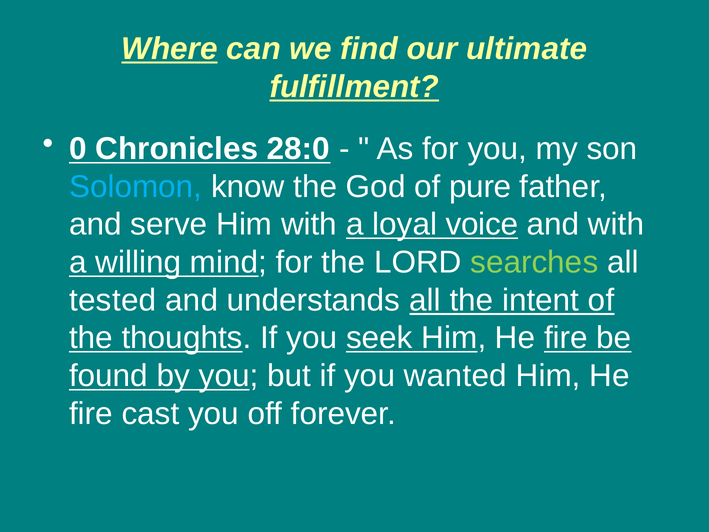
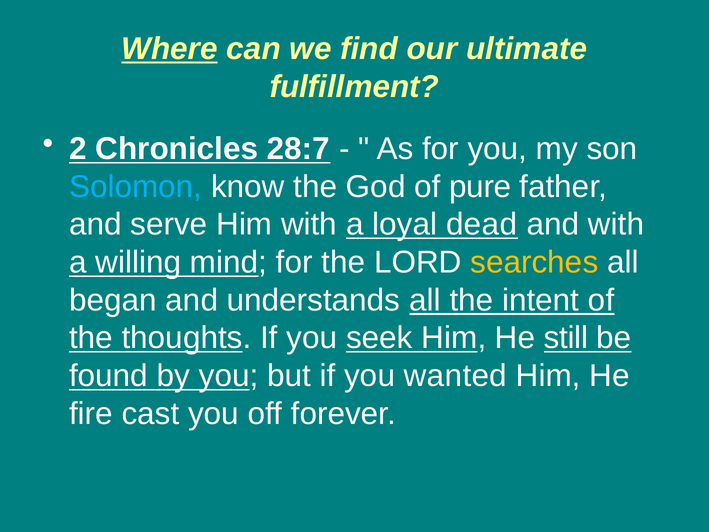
fulfillment underline: present -> none
0: 0 -> 2
28:0: 28:0 -> 28:7
voice: voice -> dead
searches colour: light green -> yellow
tested: tested -> began
seek Him He fire: fire -> still
